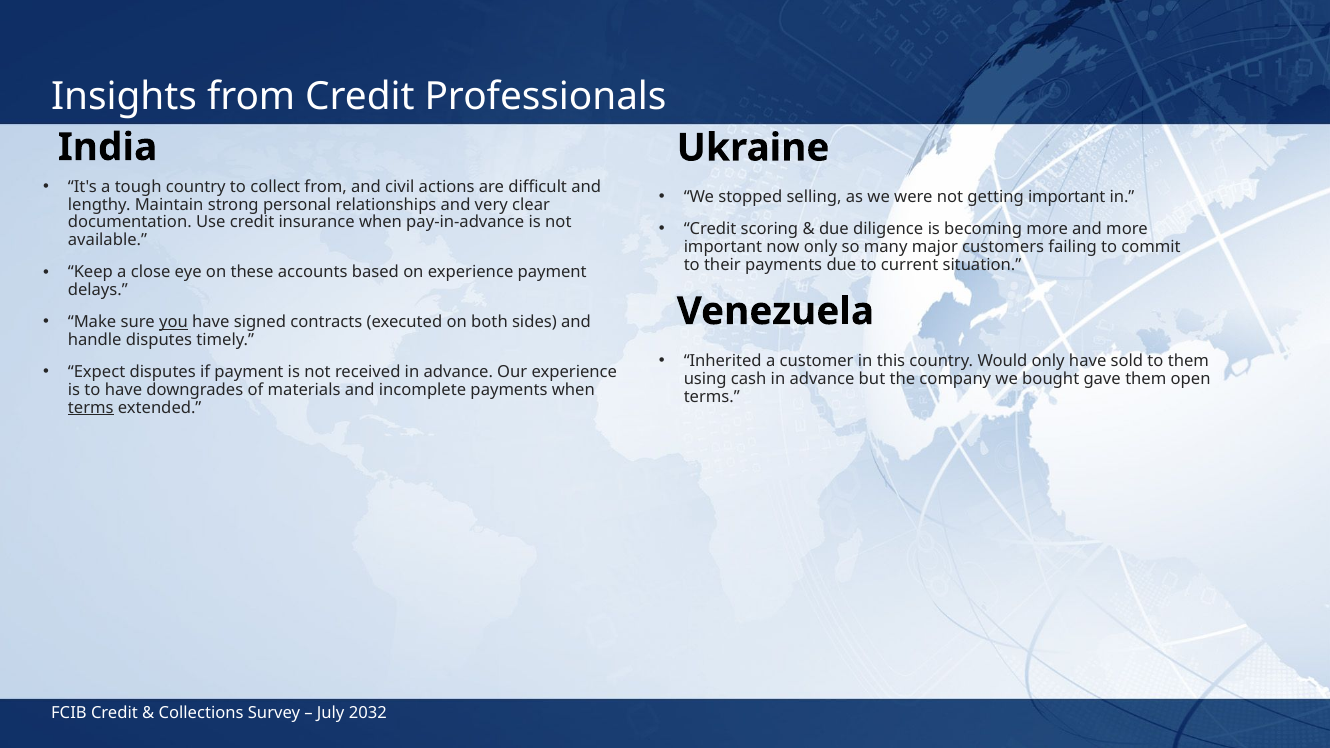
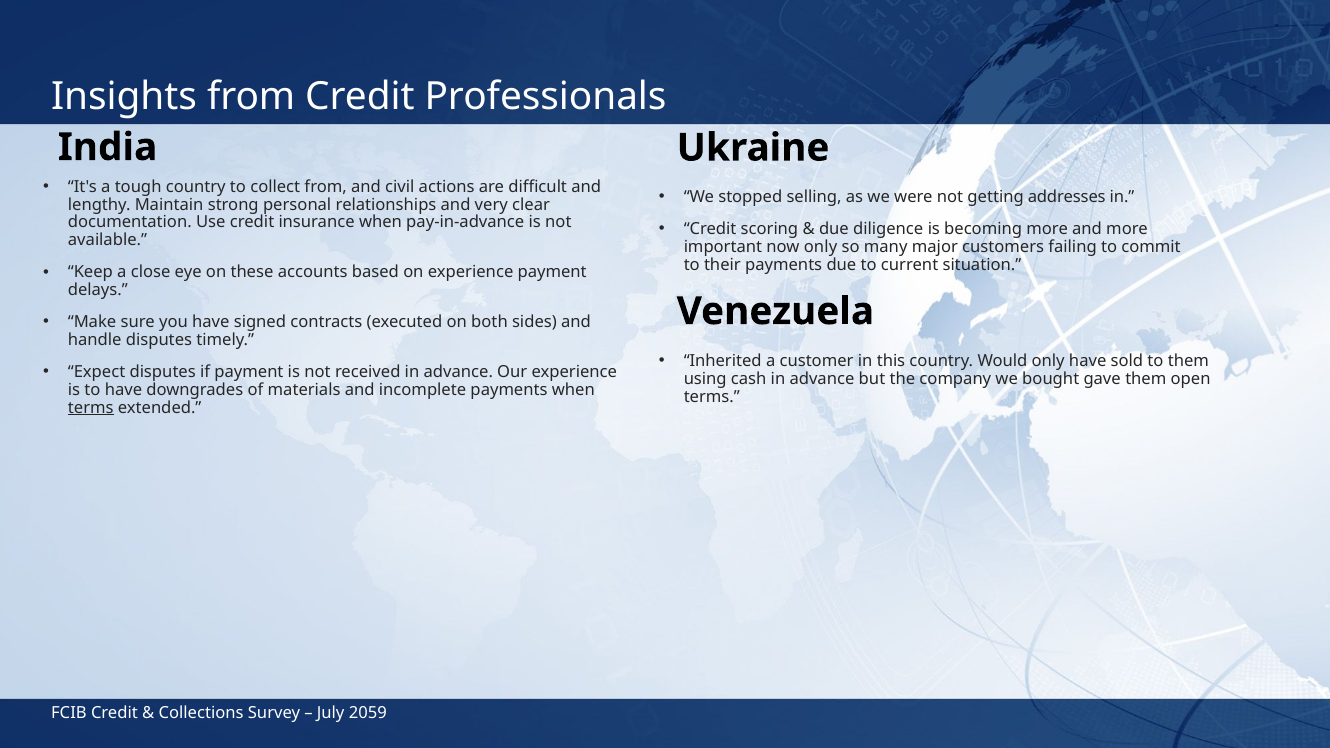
getting important: important -> addresses
you underline: present -> none
2032: 2032 -> 2059
